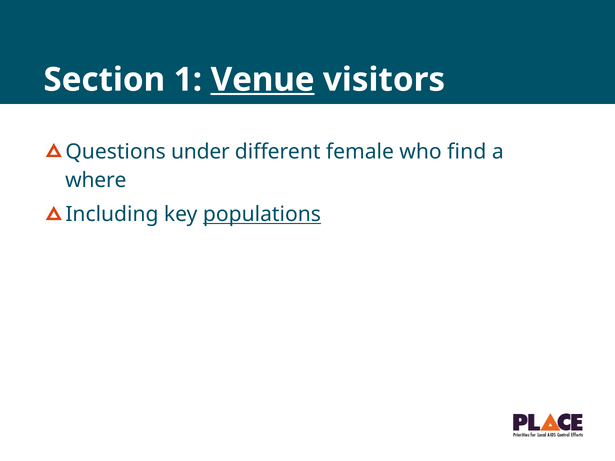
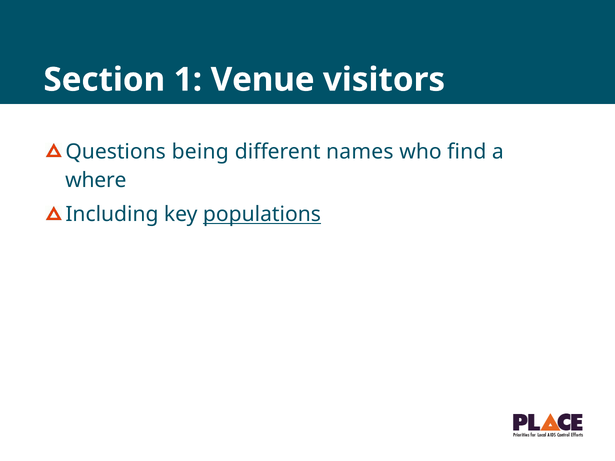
Venue underline: present -> none
under: under -> being
female: female -> names
